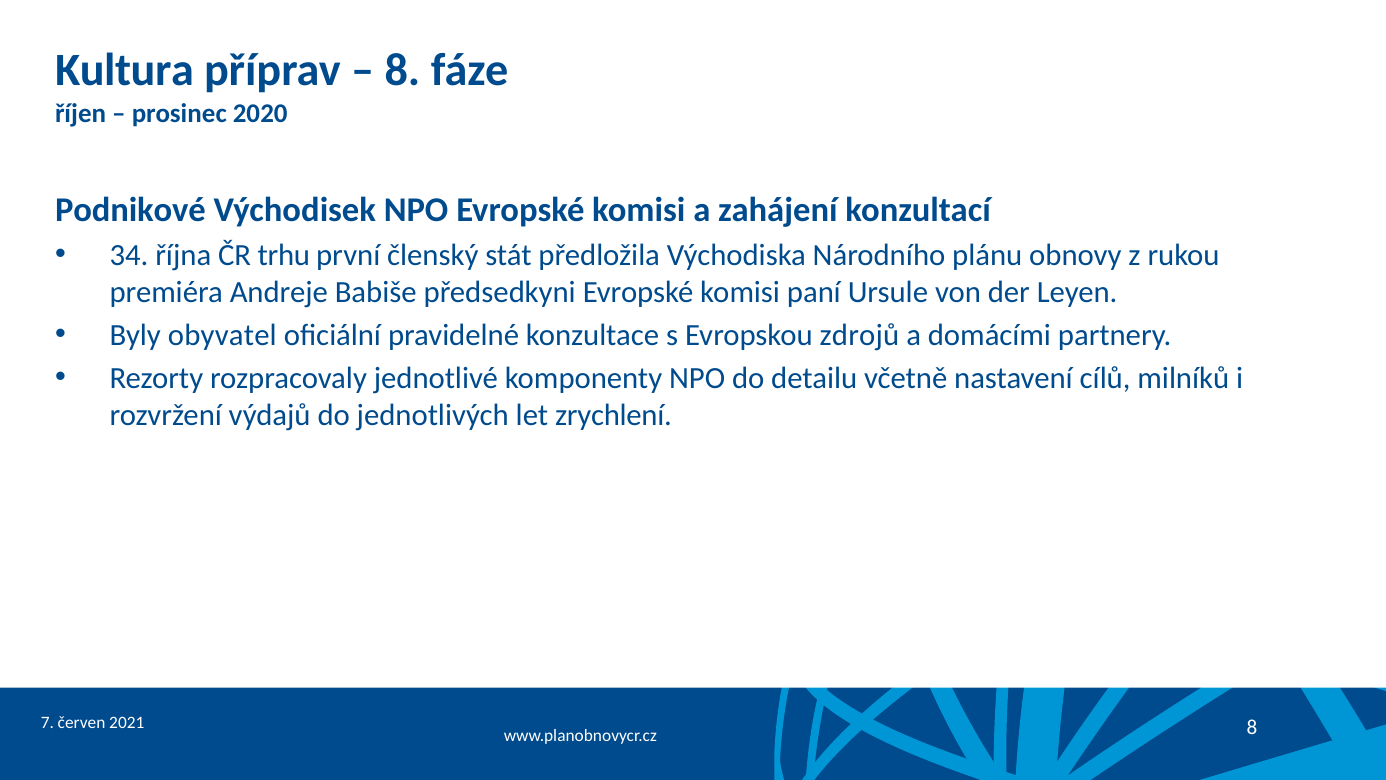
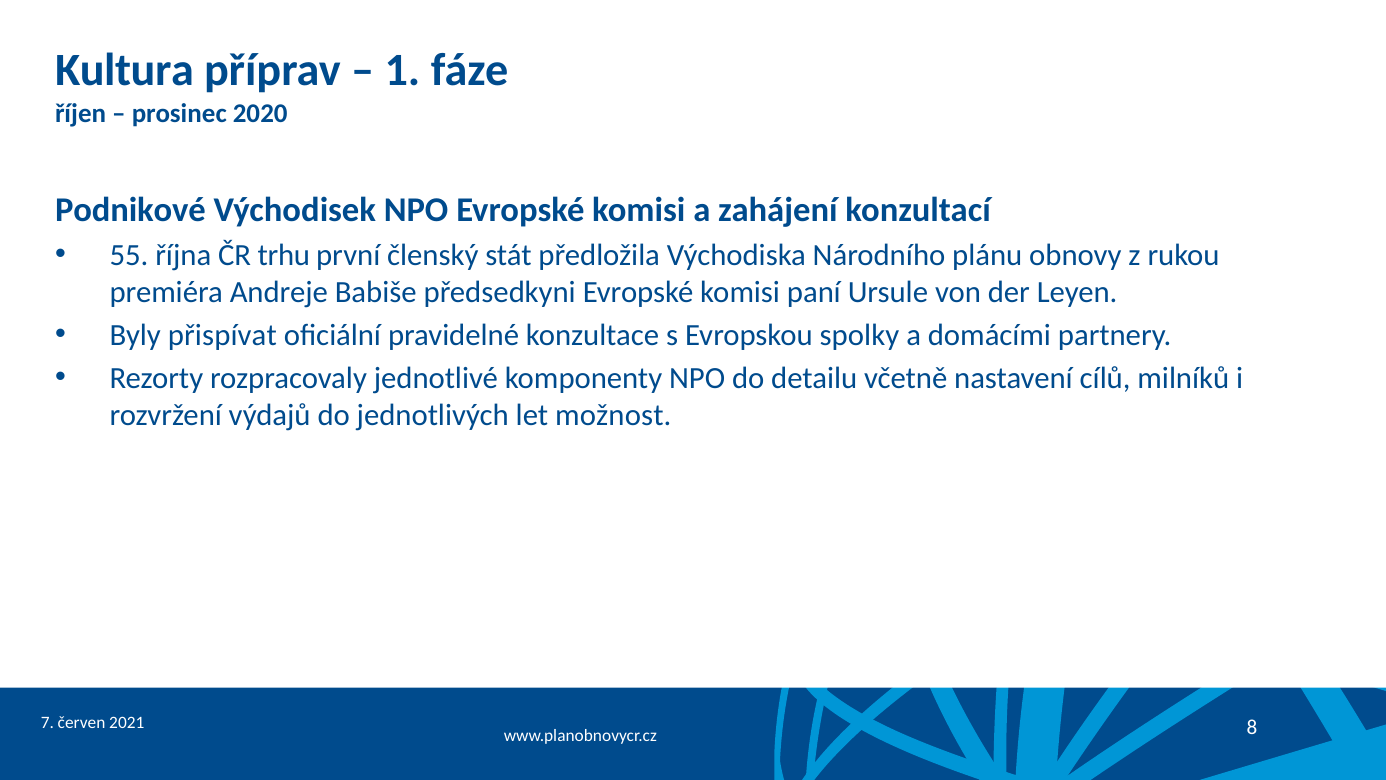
8 at (402, 71): 8 -> 1
34: 34 -> 55
obyvatel: obyvatel -> přispívat
zdrojů: zdrojů -> spolky
zrychlení: zrychlení -> možnost
